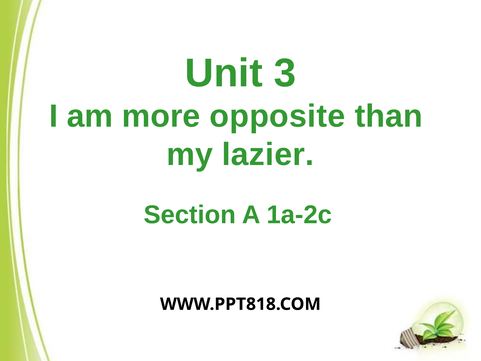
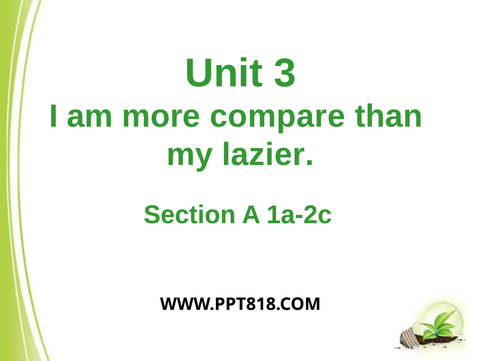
opposite: opposite -> compare
